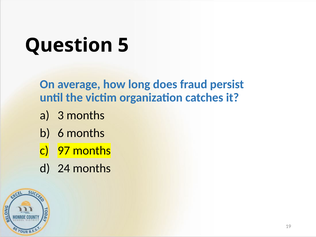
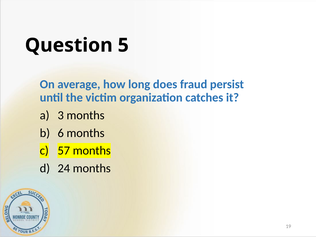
97: 97 -> 57
